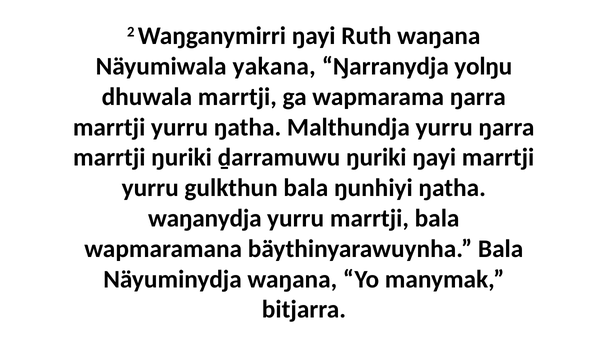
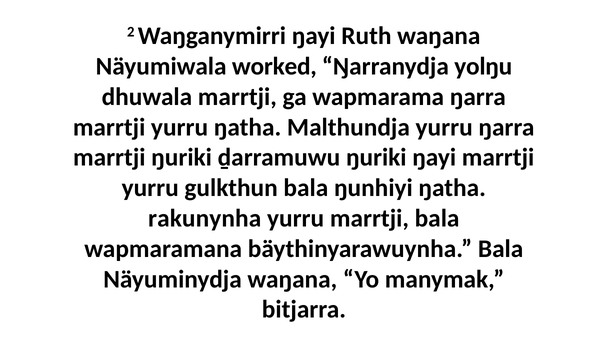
yakana: yakana -> worked
waŋanydja: waŋanydja -> rakunynha
